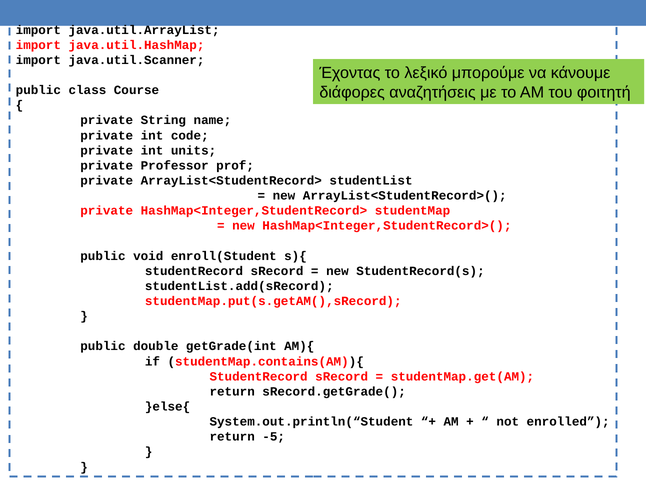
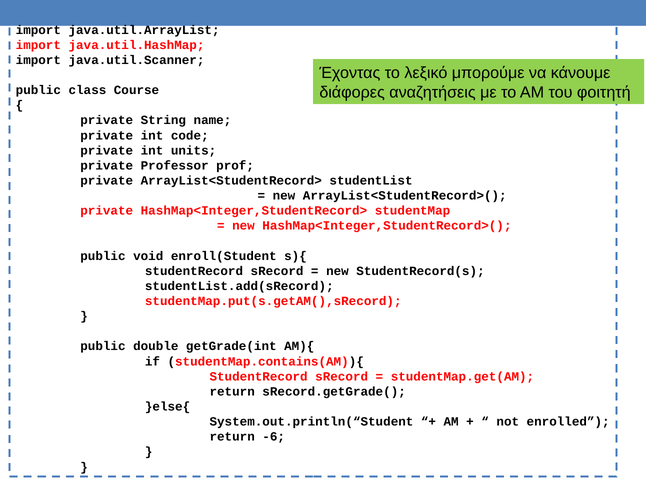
-5: -5 -> -6
